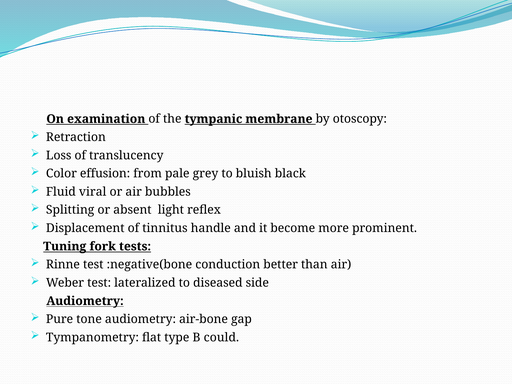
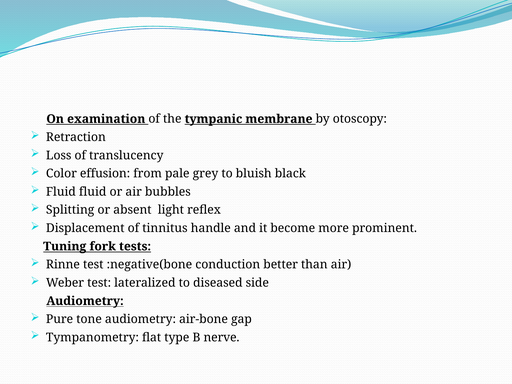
Fluid viral: viral -> fluid
could: could -> nerve
